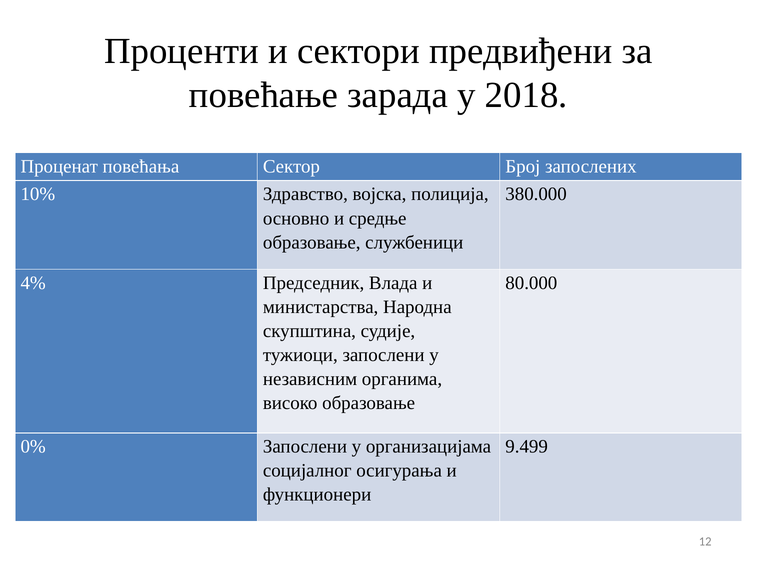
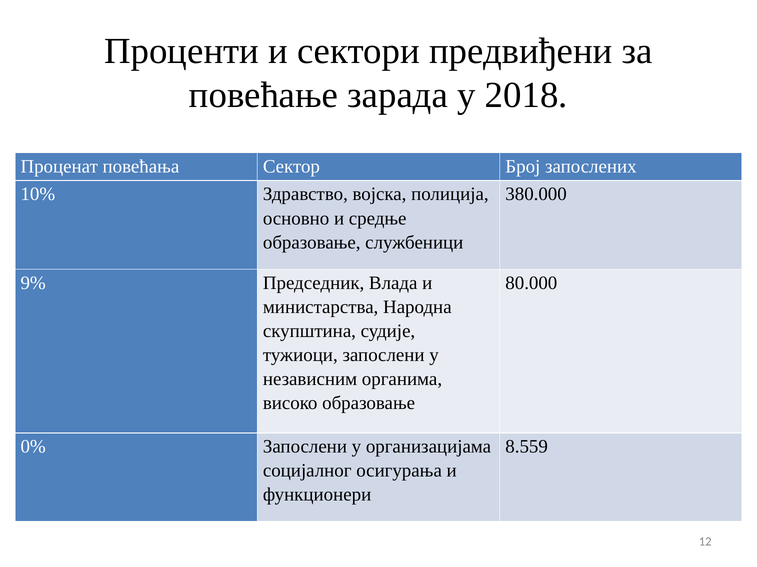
4%: 4% -> 9%
9.499: 9.499 -> 8.559
